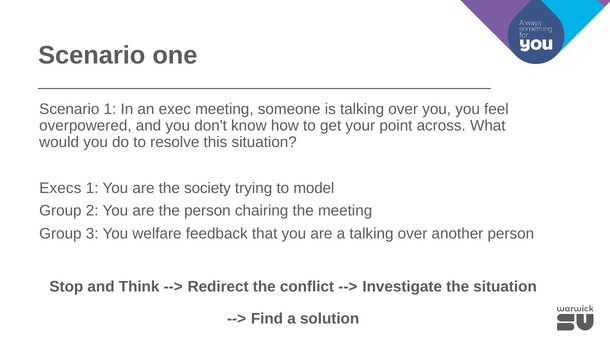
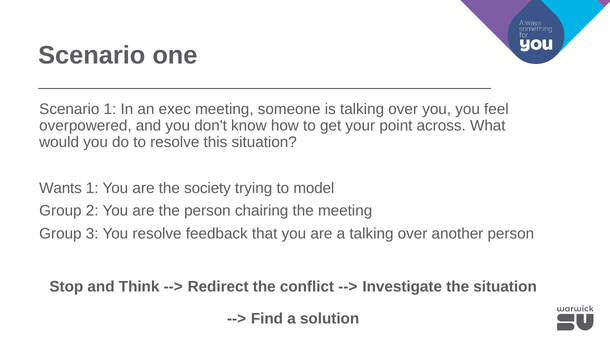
Execs: Execs -> Wants
You welfare: welfare -> resolve
